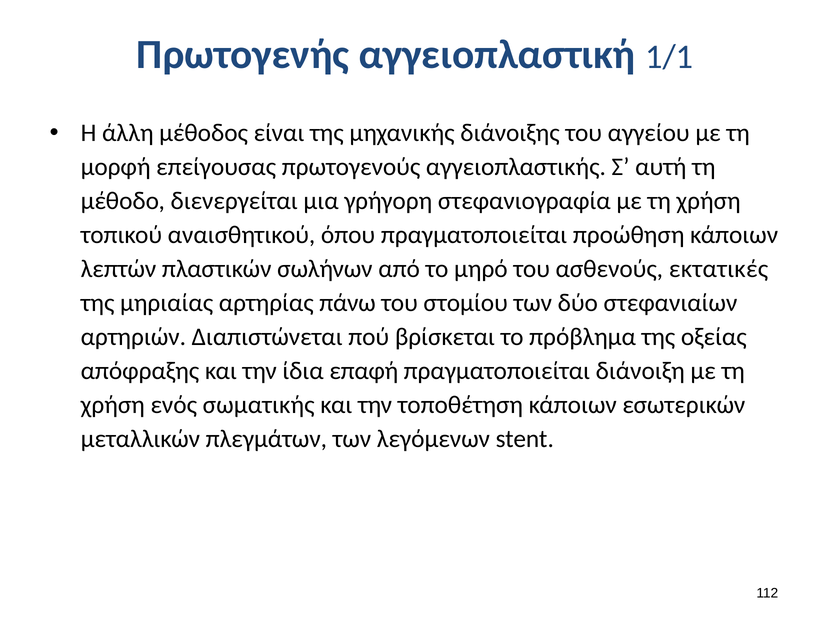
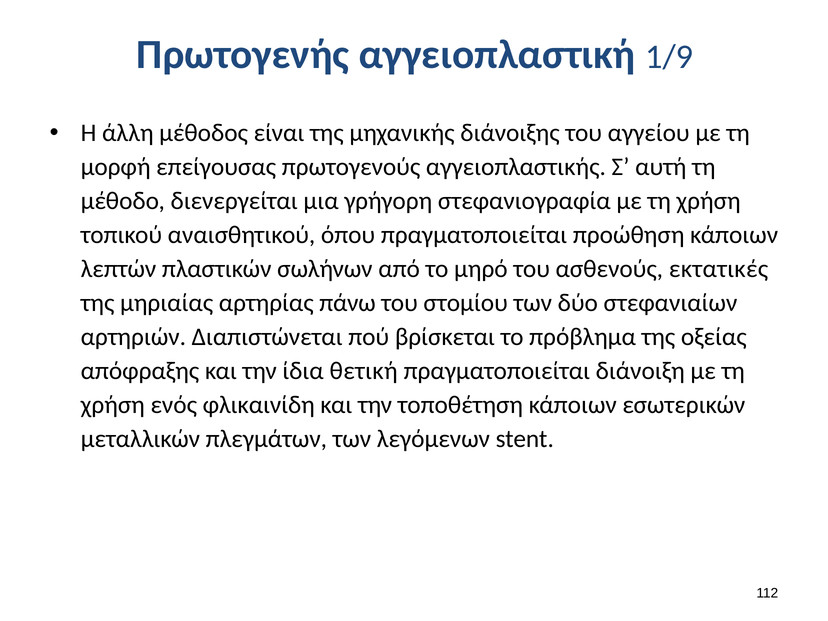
1/1: 1/1 -> 1/9
επαφή: επαφή -> θετική
σωματικής: σωματικής -> φλικαινίδη
